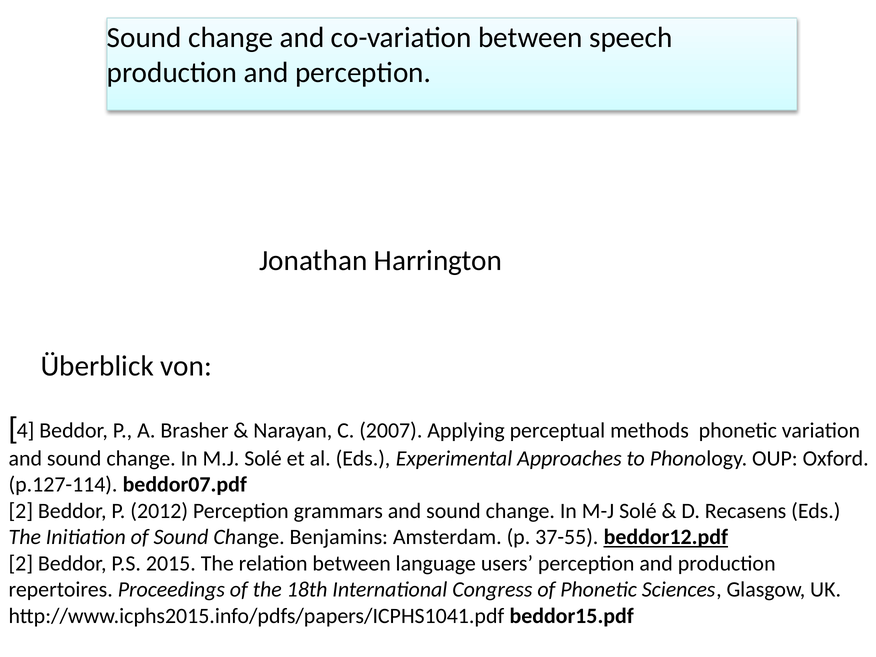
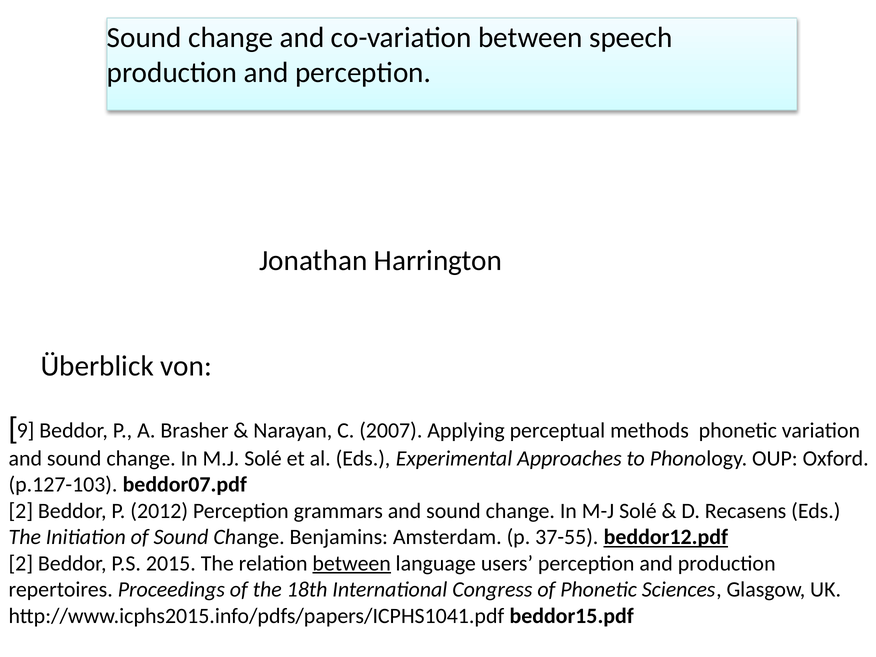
4: 4 -> 9
p.127-114: p.127-114 -> p.127-103
between at (352, 563) underline: none -> present
